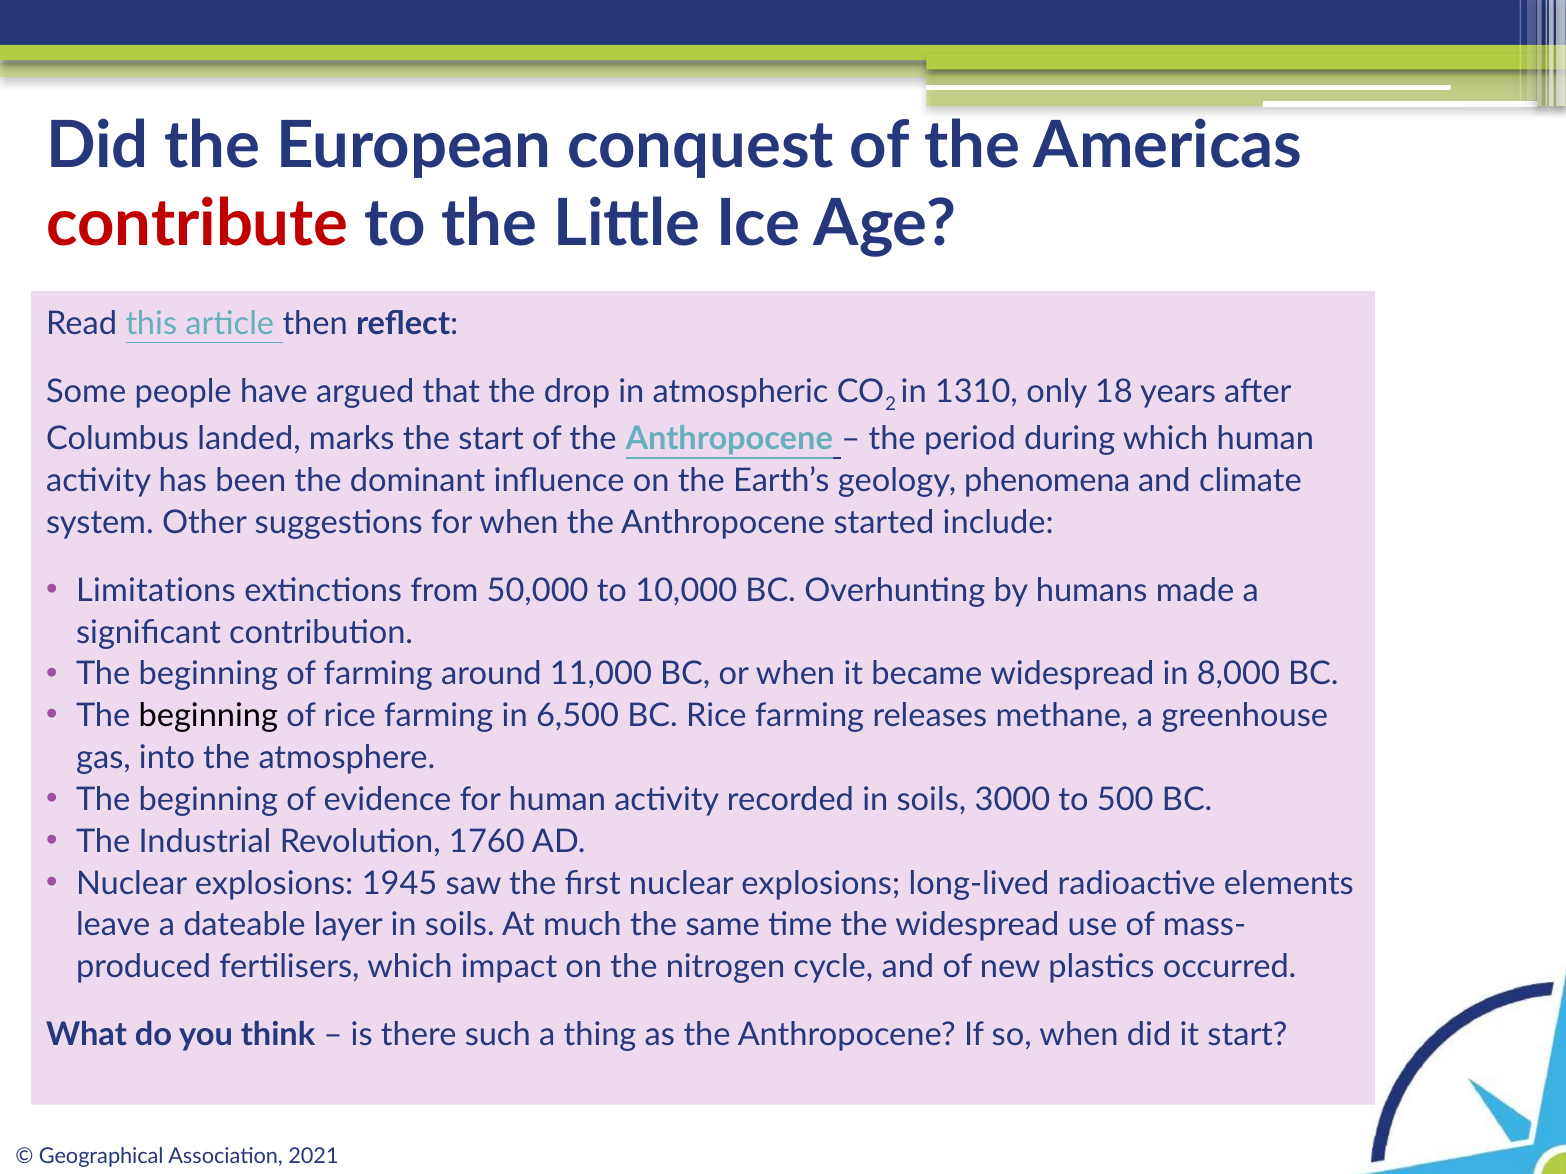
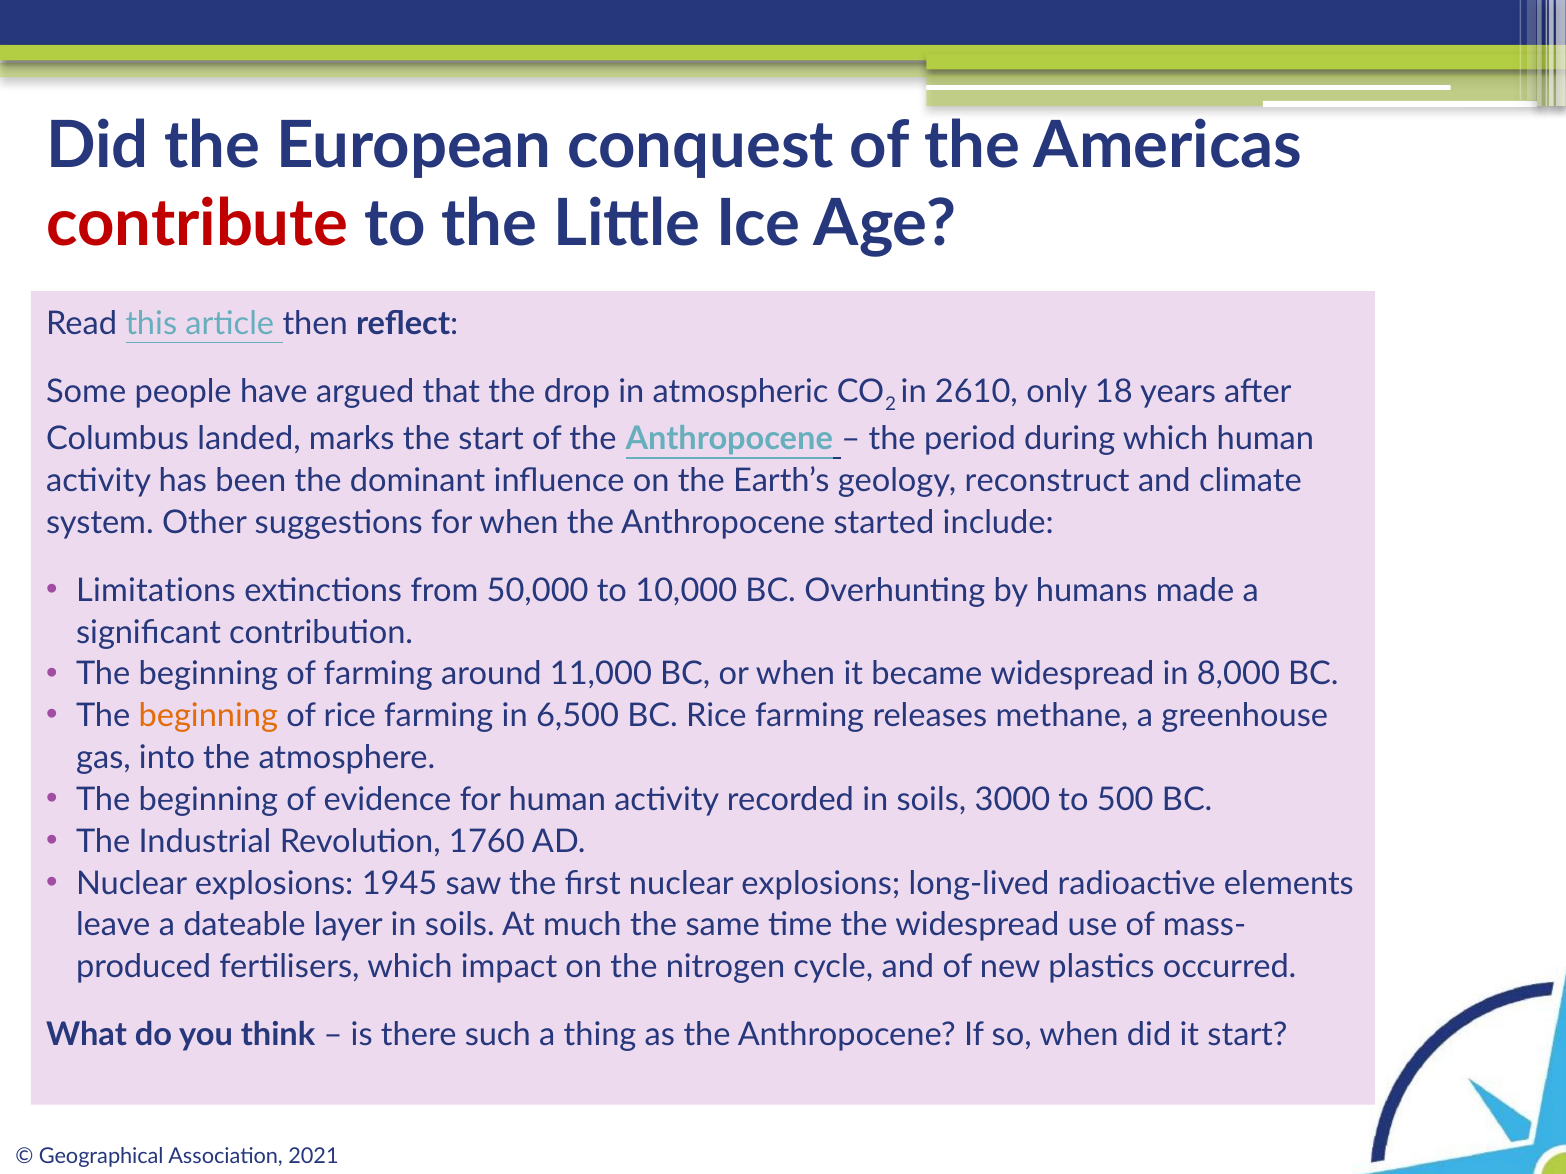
1310: 1310 -> 2610
phenomena: phenomena -> reconstruct
beginning at (208, 716) colour: black -> orange
